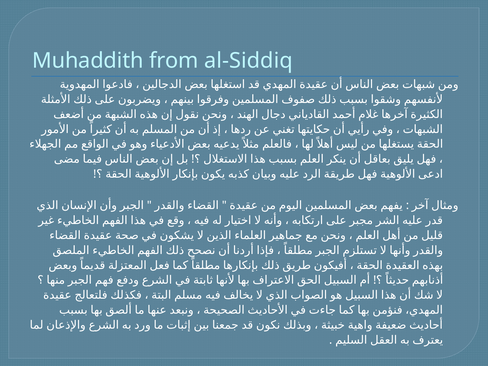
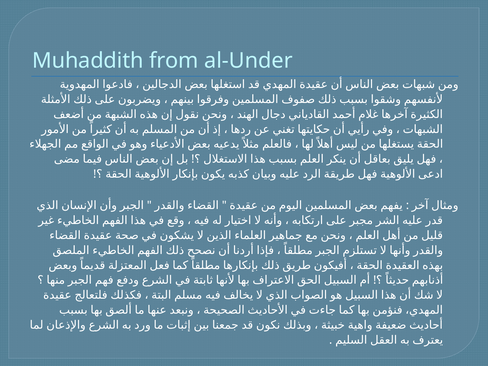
al-Siddiq: al-Siddiq -> al-Under
